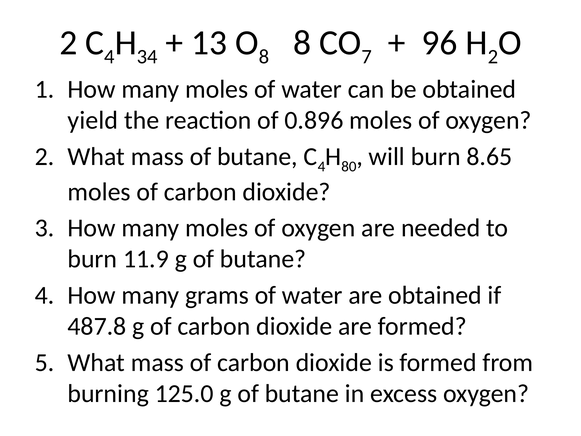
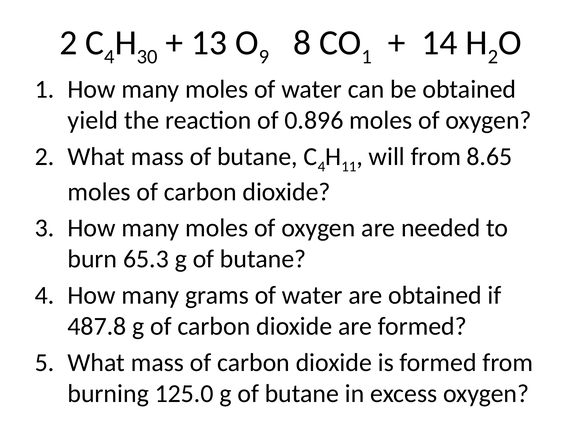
34: 34 -> 30
8 at (264, 57): 8 -> 9
7 at (367, 57): 7 -> 1
96: 96 -> 14
80: 80 -> 11
will burn: burn -> from
11.9: 11.9 -> 65.3
